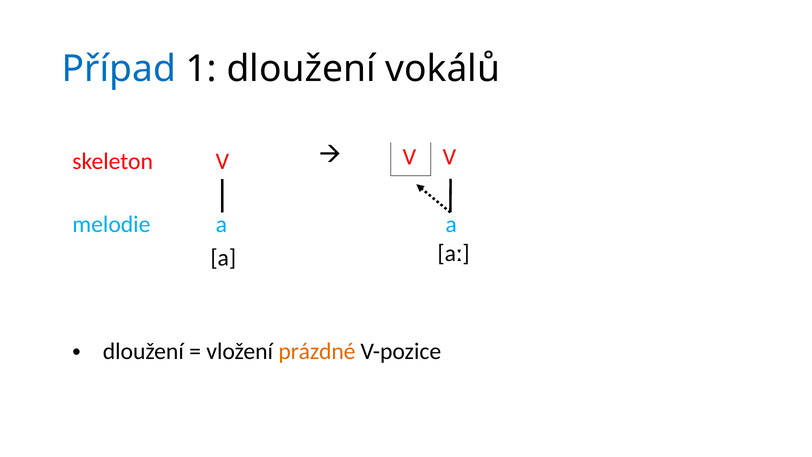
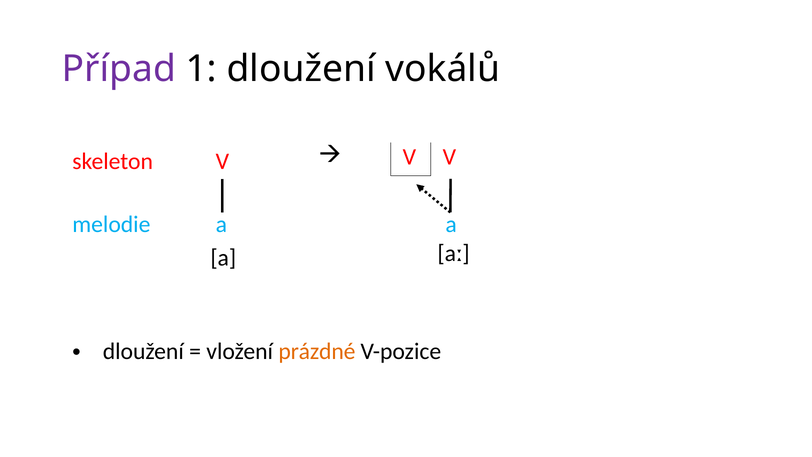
Případ colour: blue -> purple
